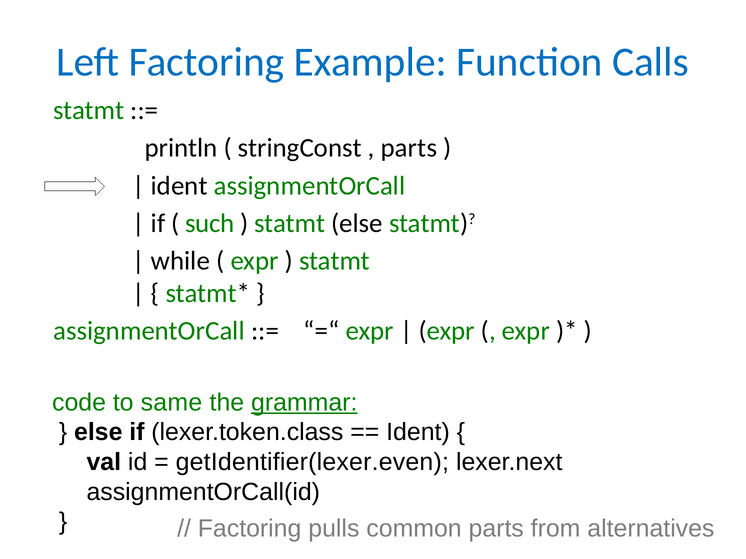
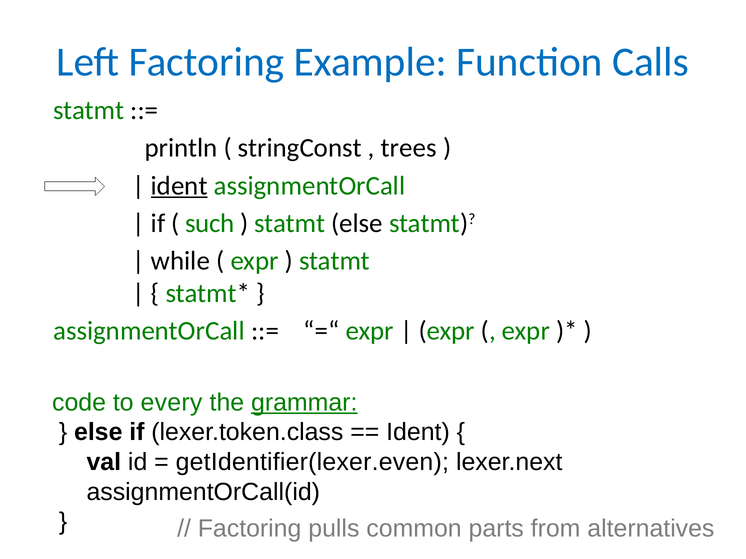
parts at (409, 148): parts -> trees
ident at (179, 186) underline: none -> present
same: same -> every
